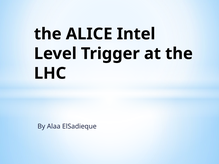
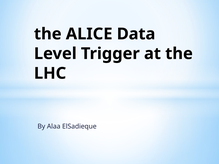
Intel: Intel -> Data
